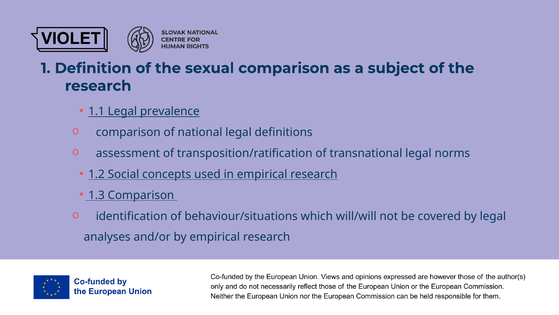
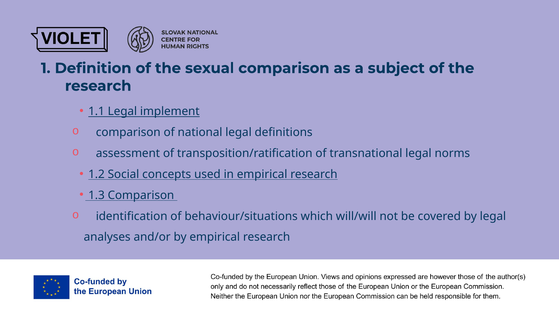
prevalence: prevalence -> implement
